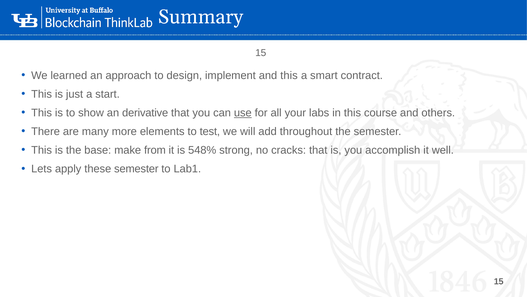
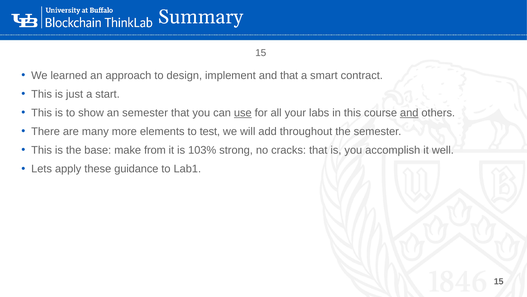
and this: this -> that
an derivative: derivative -> semester
and at (409, 113) underline: none -> present
548%: 548% -> 103%
these semester: semester -> guidance
